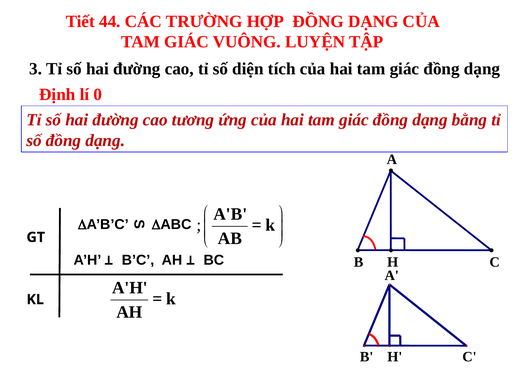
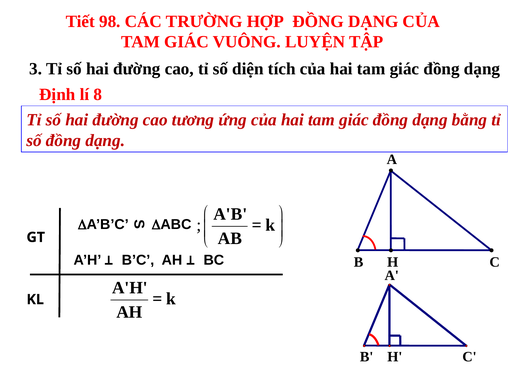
44: 44 -> 98
0: 0 -> 8
